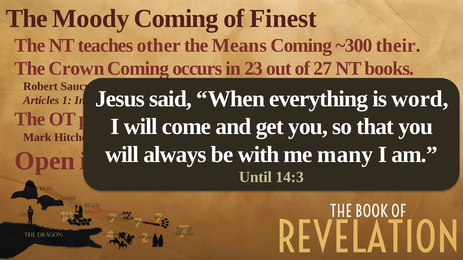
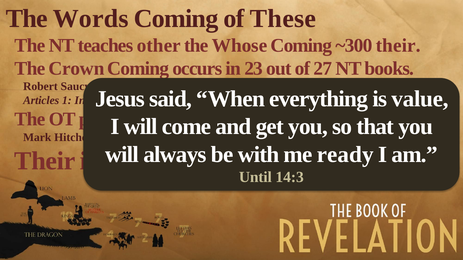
Moody: Moody -> Words
Finest: Finest -> These
Means: Means -> Whose
word: word -> value
many: many -> ready
Open at (45, 161): Open -> Their
